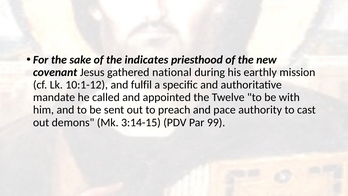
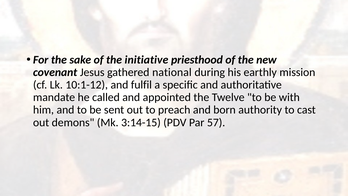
indicates: indicates -> initiative
pace: pace -> born
99: 99 -> 57
